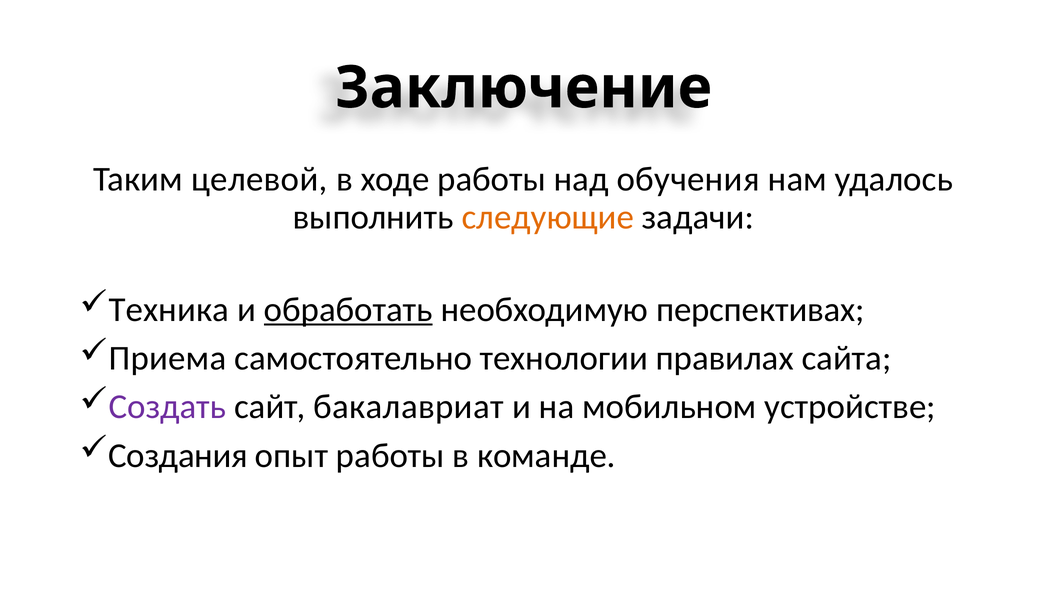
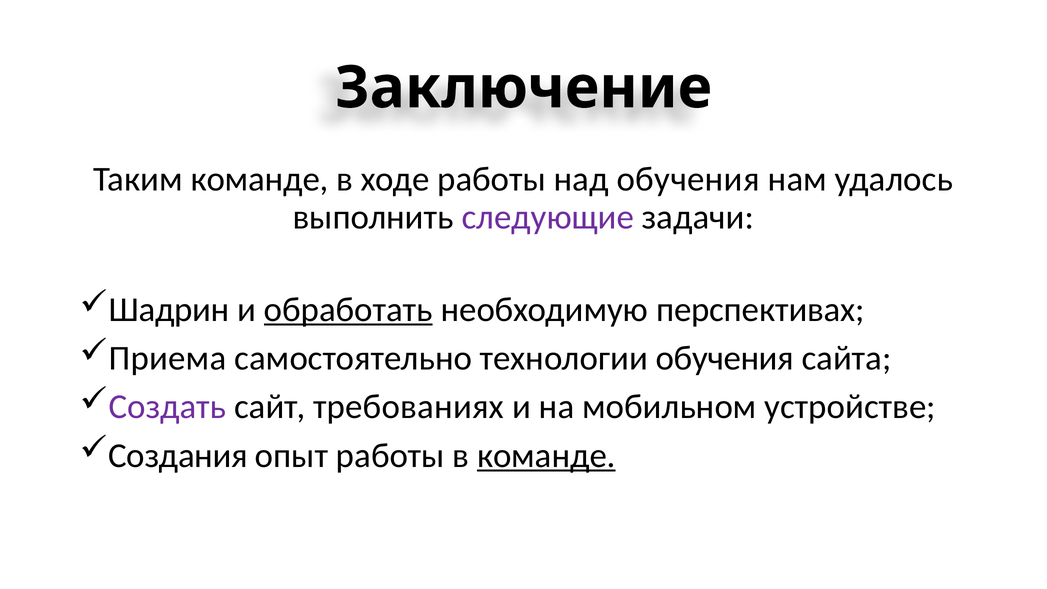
Таким целевой: целевой -> команде
следующие colour: orange -> purple
Техника: Техника -> Шадрин
технологии правилах: правилах -> обучения
бакалавриат: бакалавриат -> требованиях
команде at (546, 455) underline: none -> present
